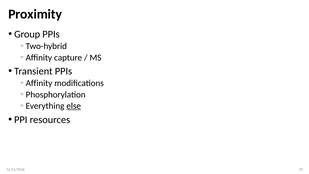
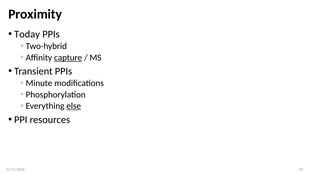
Group: Group -> Today
capture underline: none -> present
Affinity at (39, 83): Affinity -> Minute
